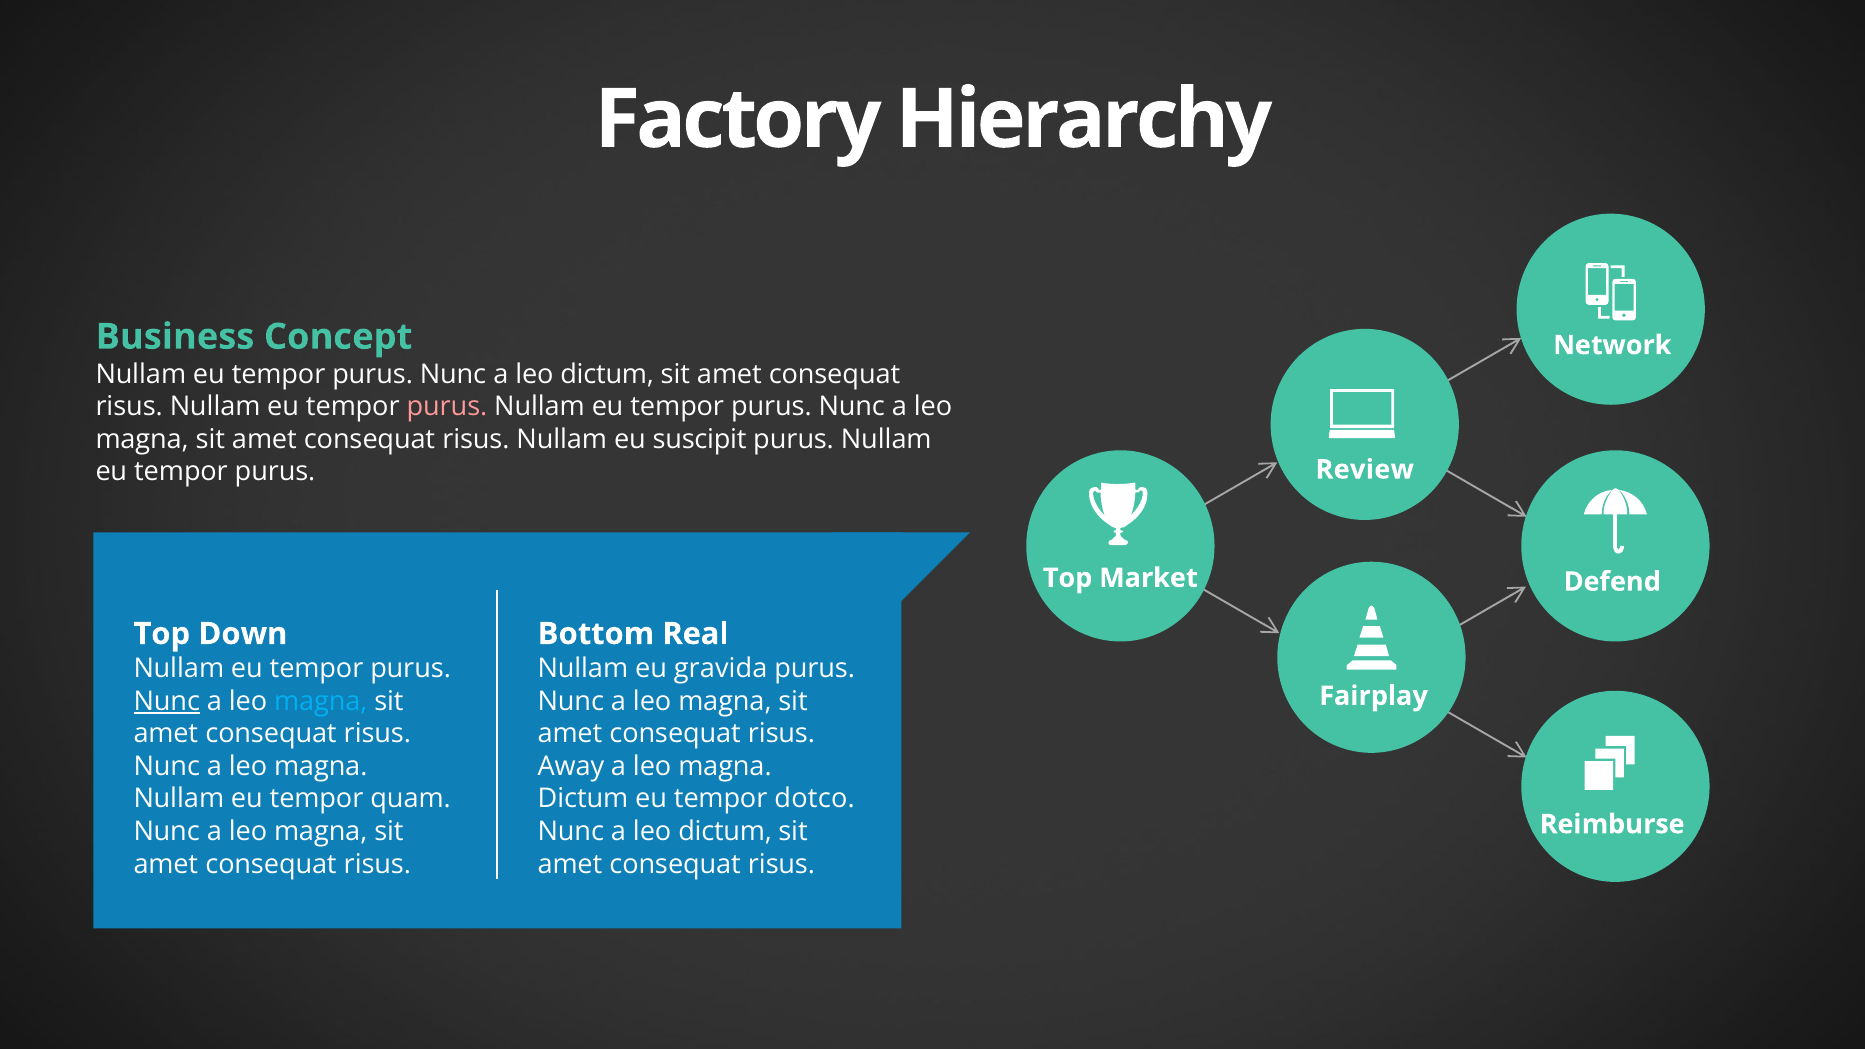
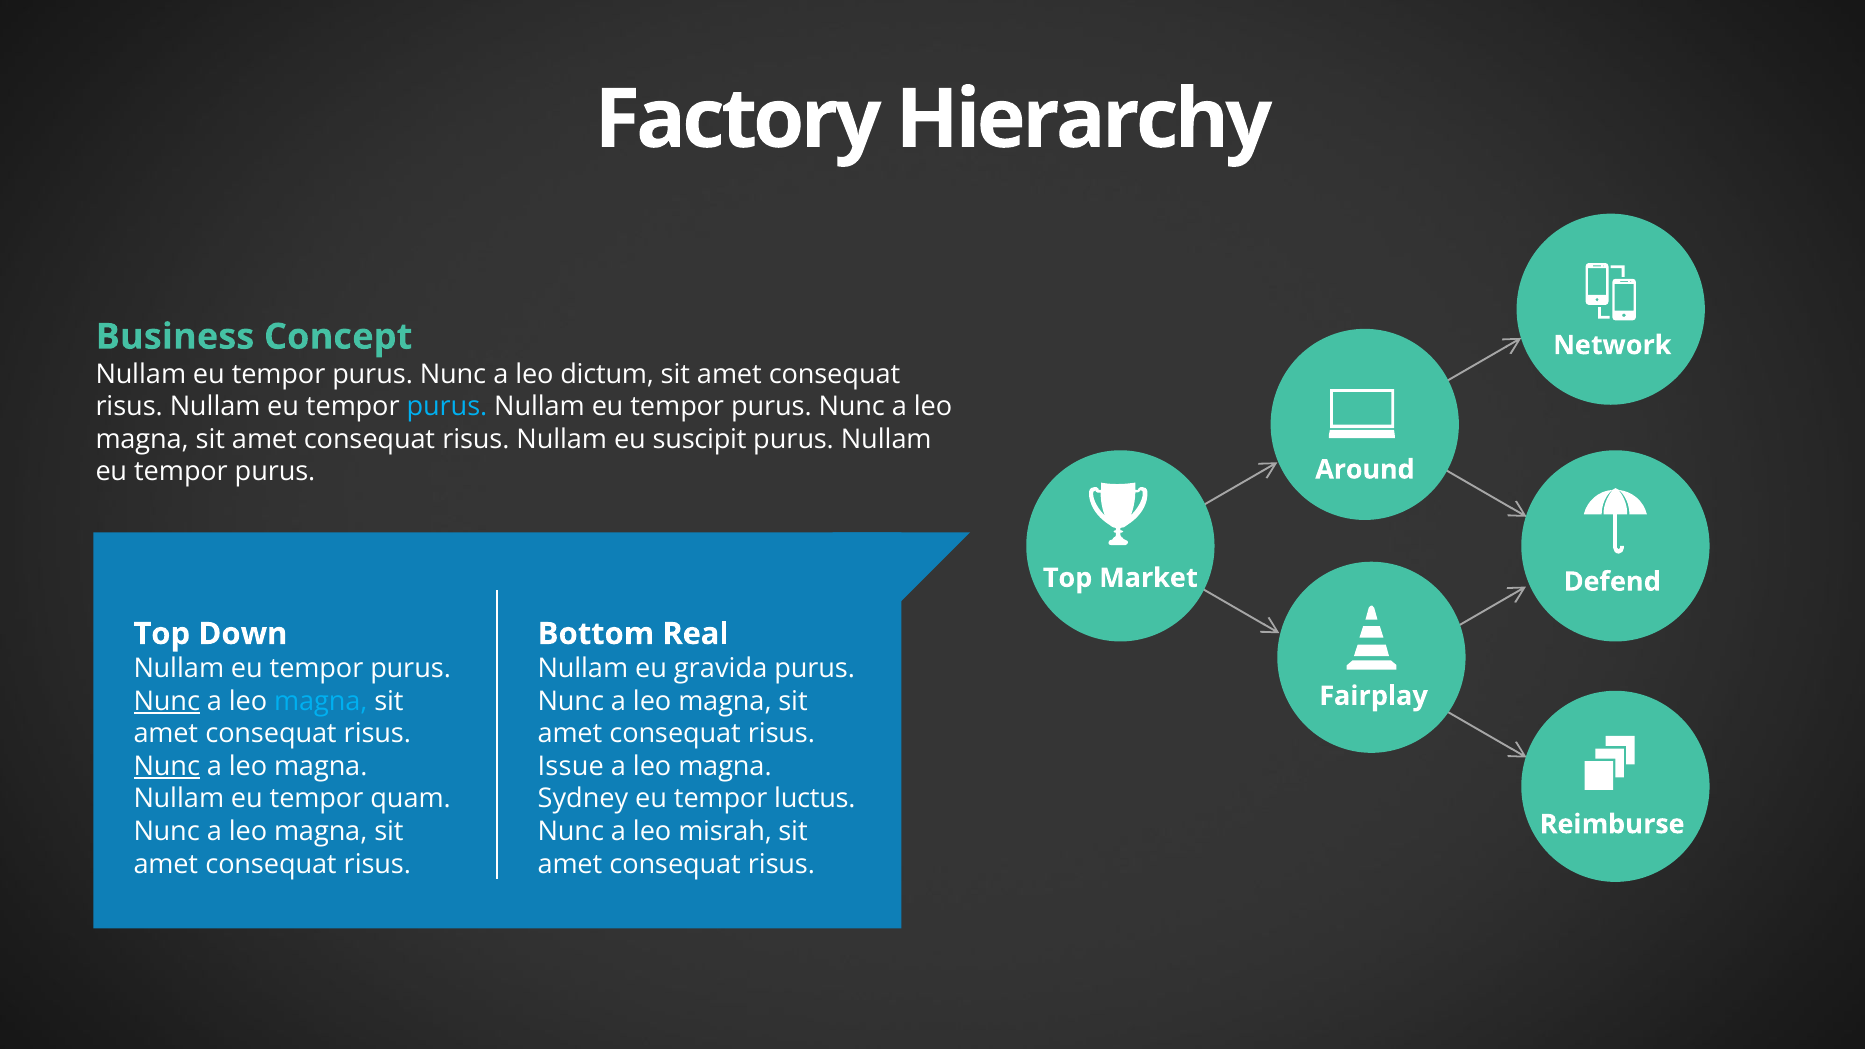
purus at (447, 407) colour: pink -> light blue
Review: Review -> Around
Nunc at (167, 766) underline: none -> present
Away: Away -> Issue
Dictum at (583, 799): Dictum -> Sydney
dotco: dotco -> luctus
dictum at (725, 832): dictum -> misrah
